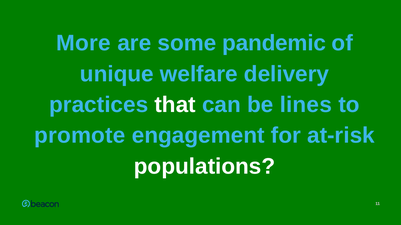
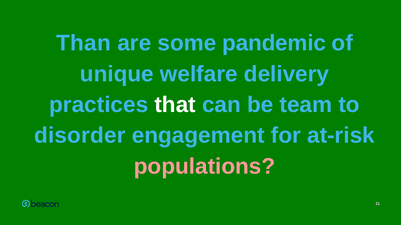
More: More -> Than
lines: lines -> team
promote: promote -> disorder
populations colour: white -> pink
